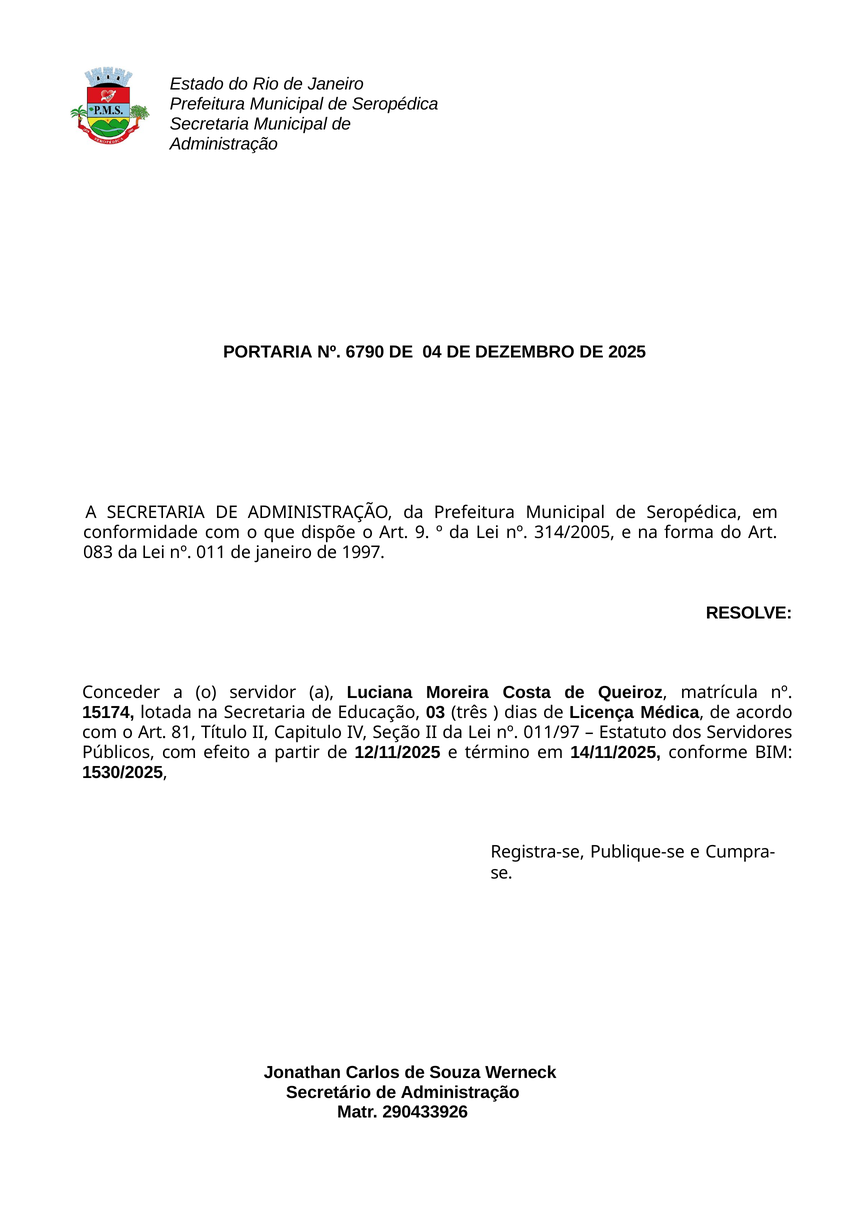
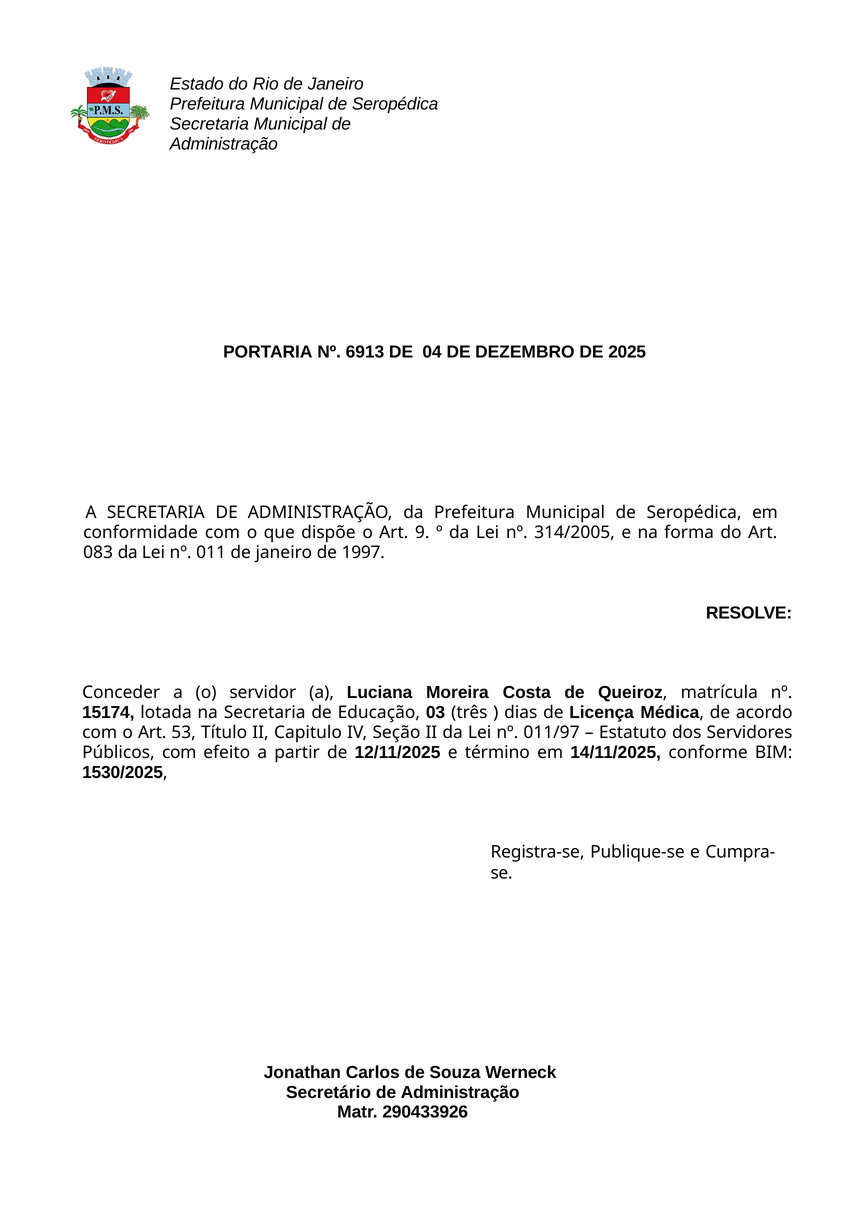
6790: 6790 -> 6913
81: 81 -> 53
